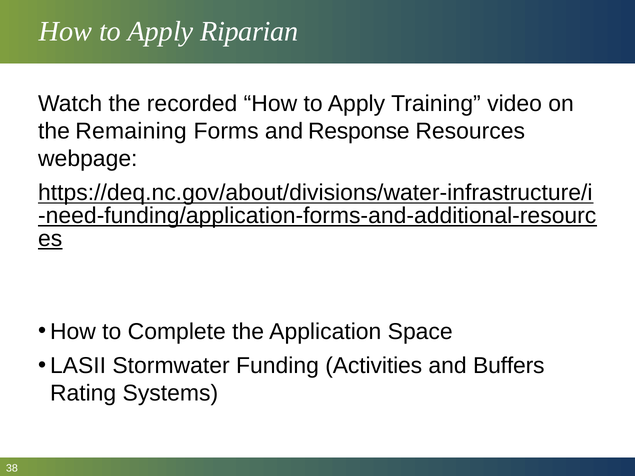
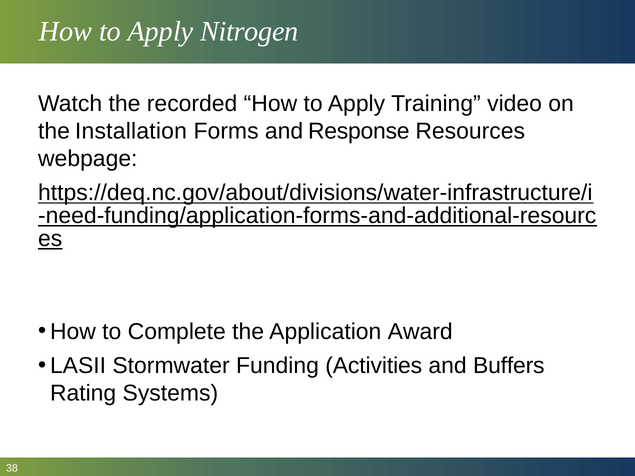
Riparian: Riparian -> Nitrogen
Remaining: Remaining -> Installation
Space: Space -> Award
